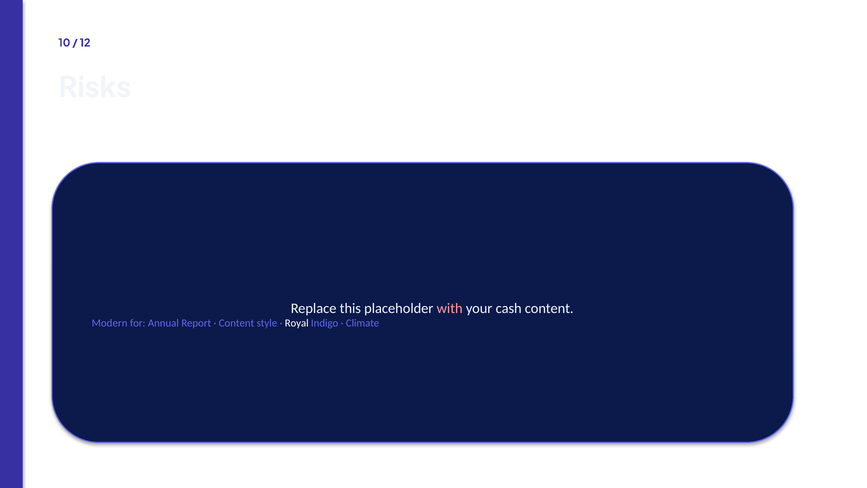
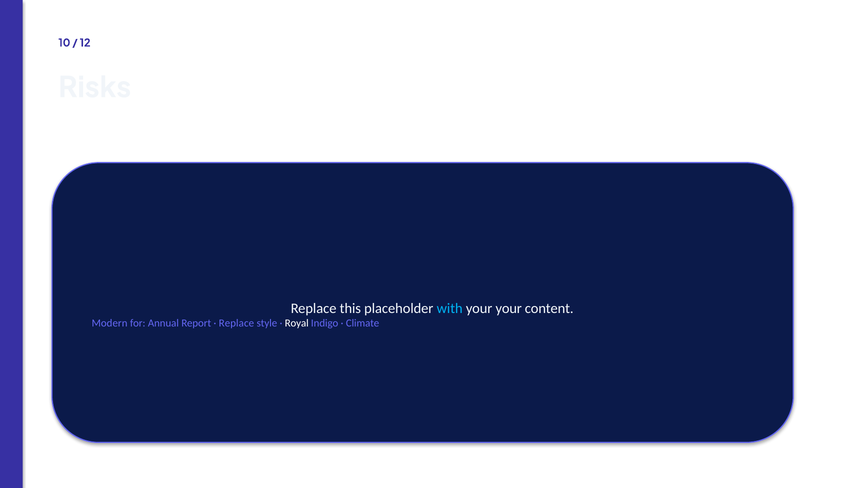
with colour: pink -> light blue
your cash: cash -> your
Content at (237, 323): Content -> Replace
